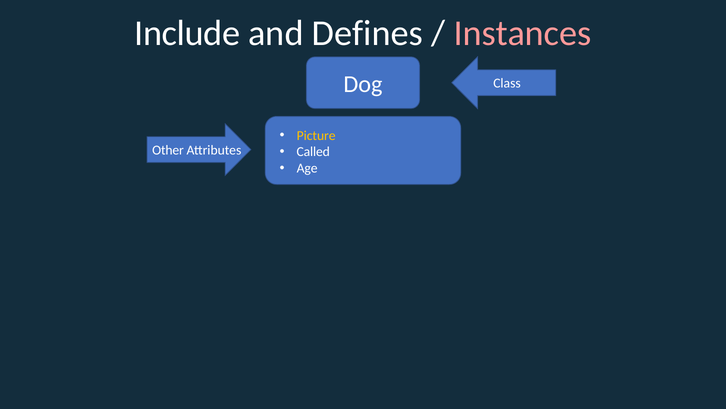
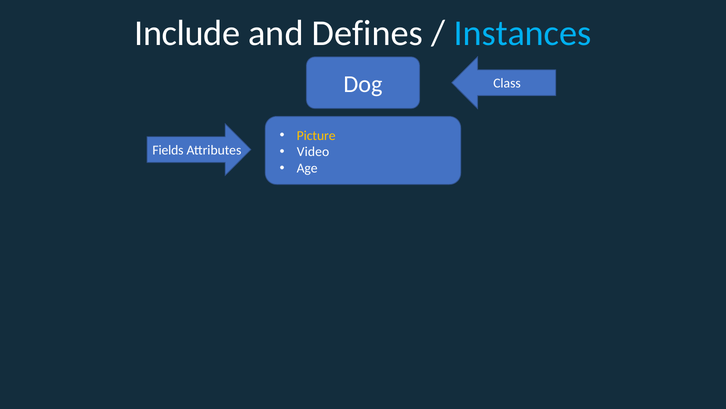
Instances colour: pink -> light blue
Other: Other -> Fields
Called: Called -> Video
